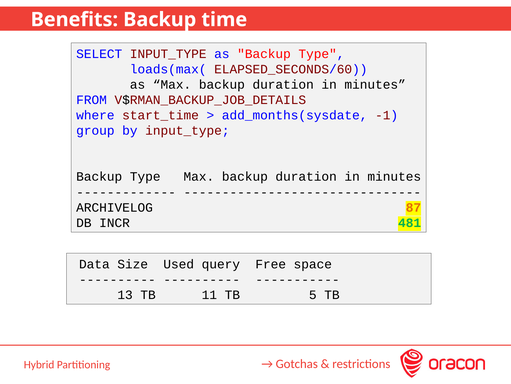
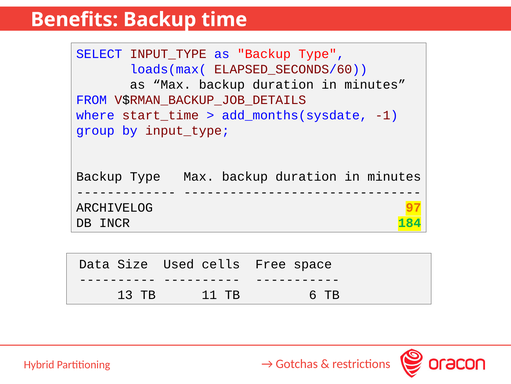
87: 87 -> 97
481: 481 -> 184
query: query -> cells
5: 5 -> 6
